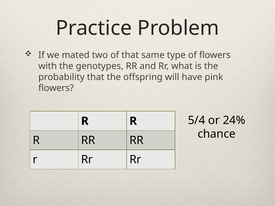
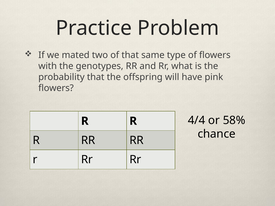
5/4: 5/4 -> 4/4
24%: 24% -> 58%
